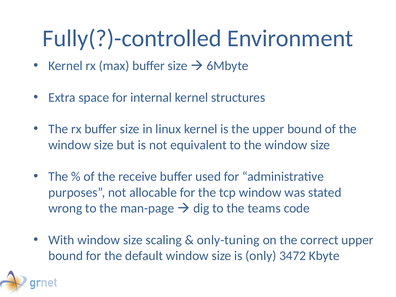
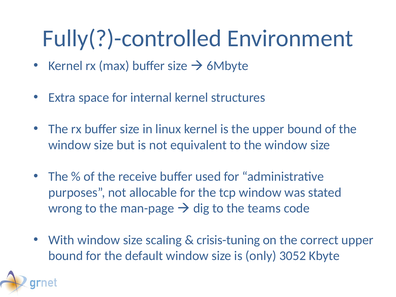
only-tuning: only-tuning -> crisis-tuning
3472: 3472 -> 3052
